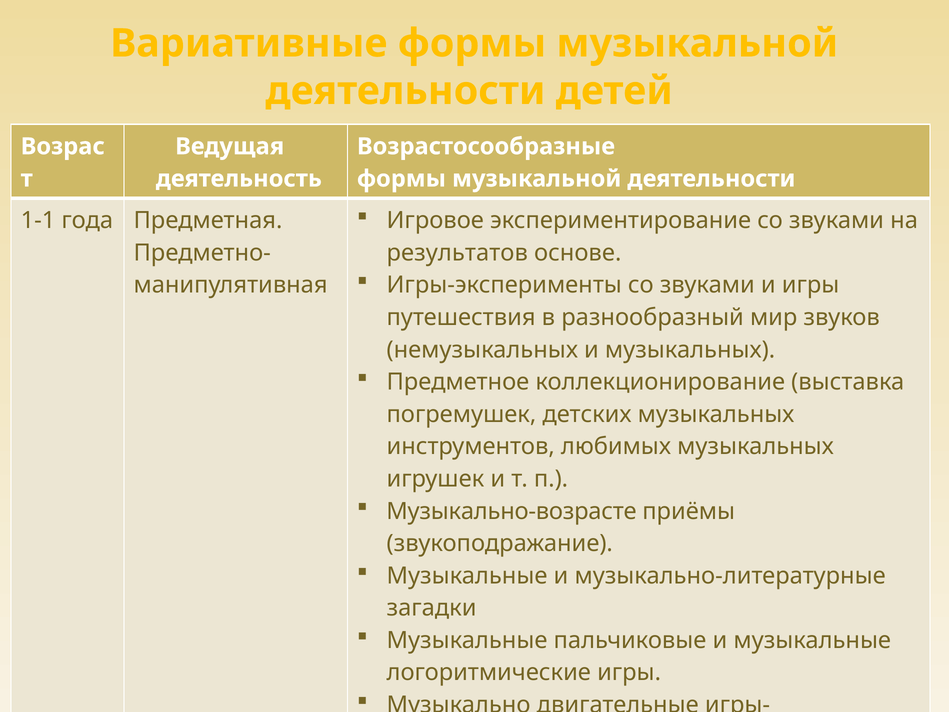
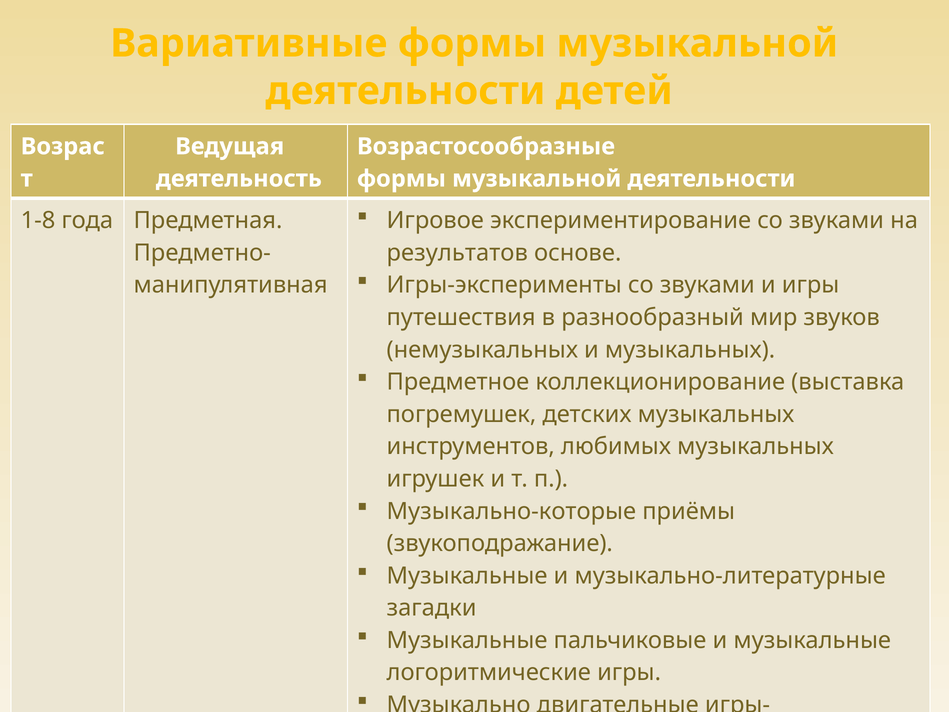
1-1: 1-1 -> 1-8
Музыкально-возрасте: Музыкально-возрасте -> Музыкально-которые
